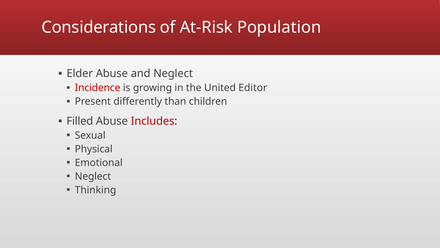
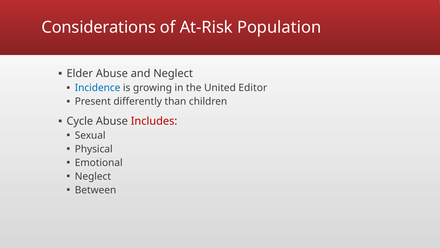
Incidence colour: red -> blue
Filled: Filled -> Cycle
Thinking: Thinking -> Between
